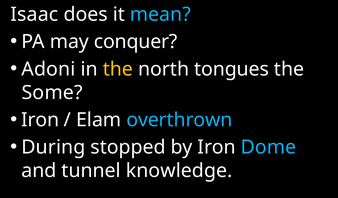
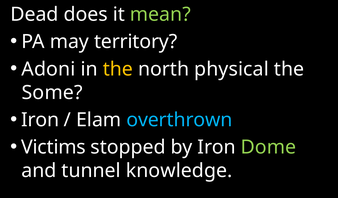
Isaac: Isaac -> Dead
mean colour: light blue -> light green
conquer: conquer -> territory
tongues: tongues -> physical
During: During -> Victims
Dome colour: light blue -> light green
